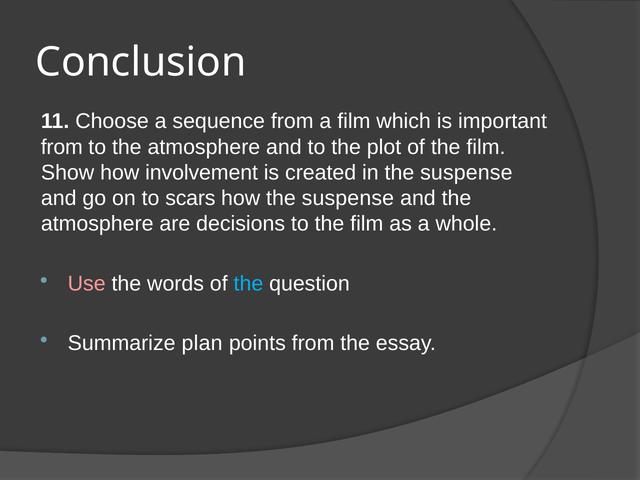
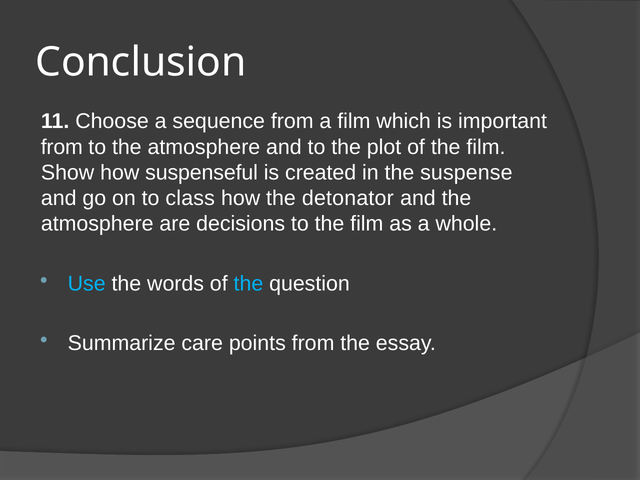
involvement: involvement -> suspenseful
scars: scars -> class
how the suspense: suspense -> detonator
Use colour: pink -> light blue
plan: plan -> care
